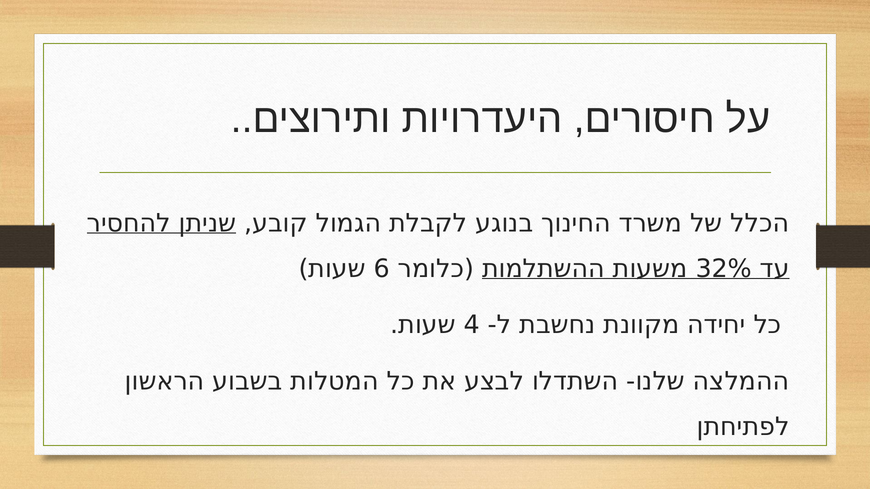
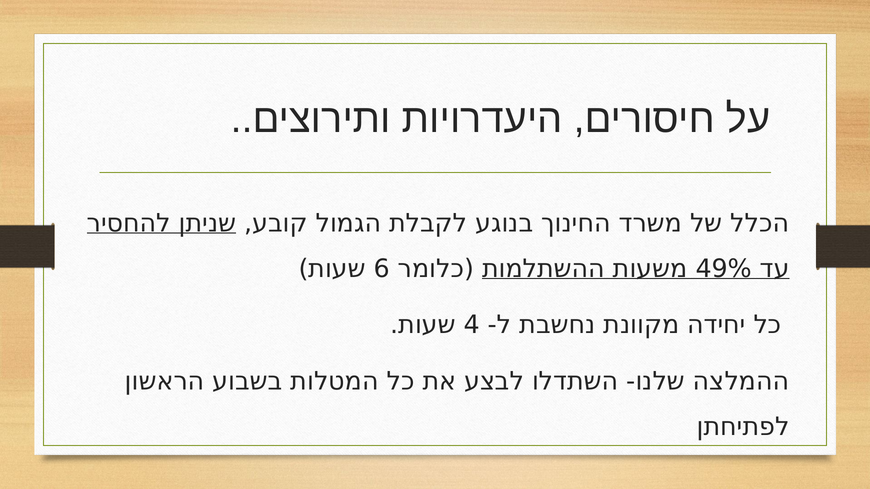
32%: 32% -> 49%
